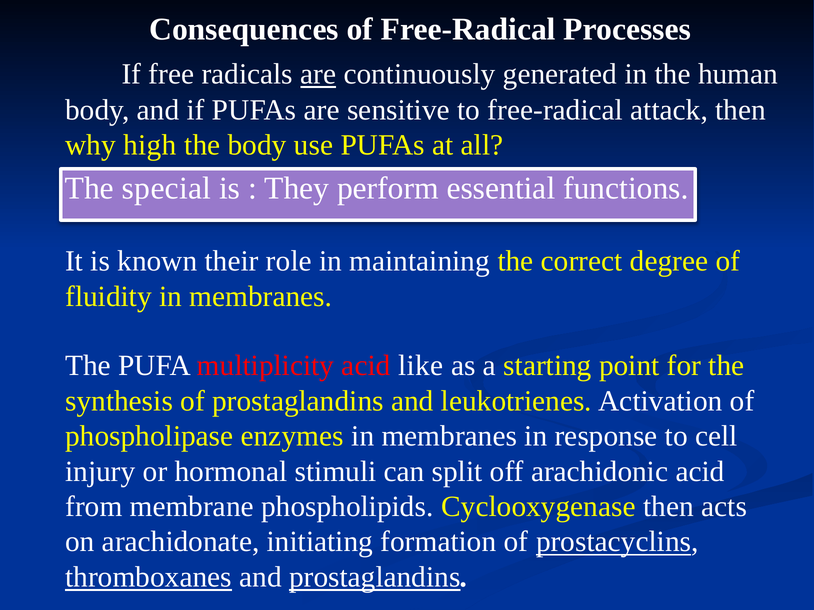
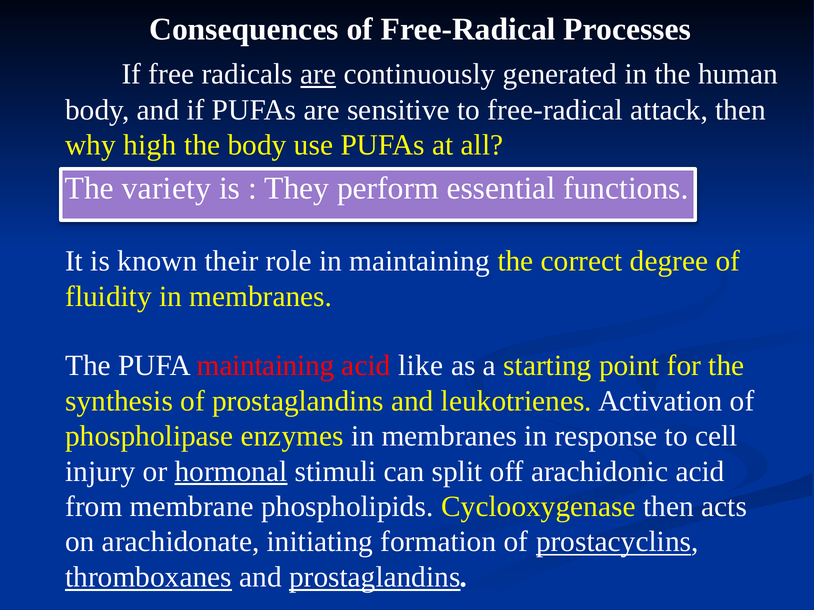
special: special -> variety
PUFA multiplicity: multiplicity -> maintaining
hormonal underline: none -> present
